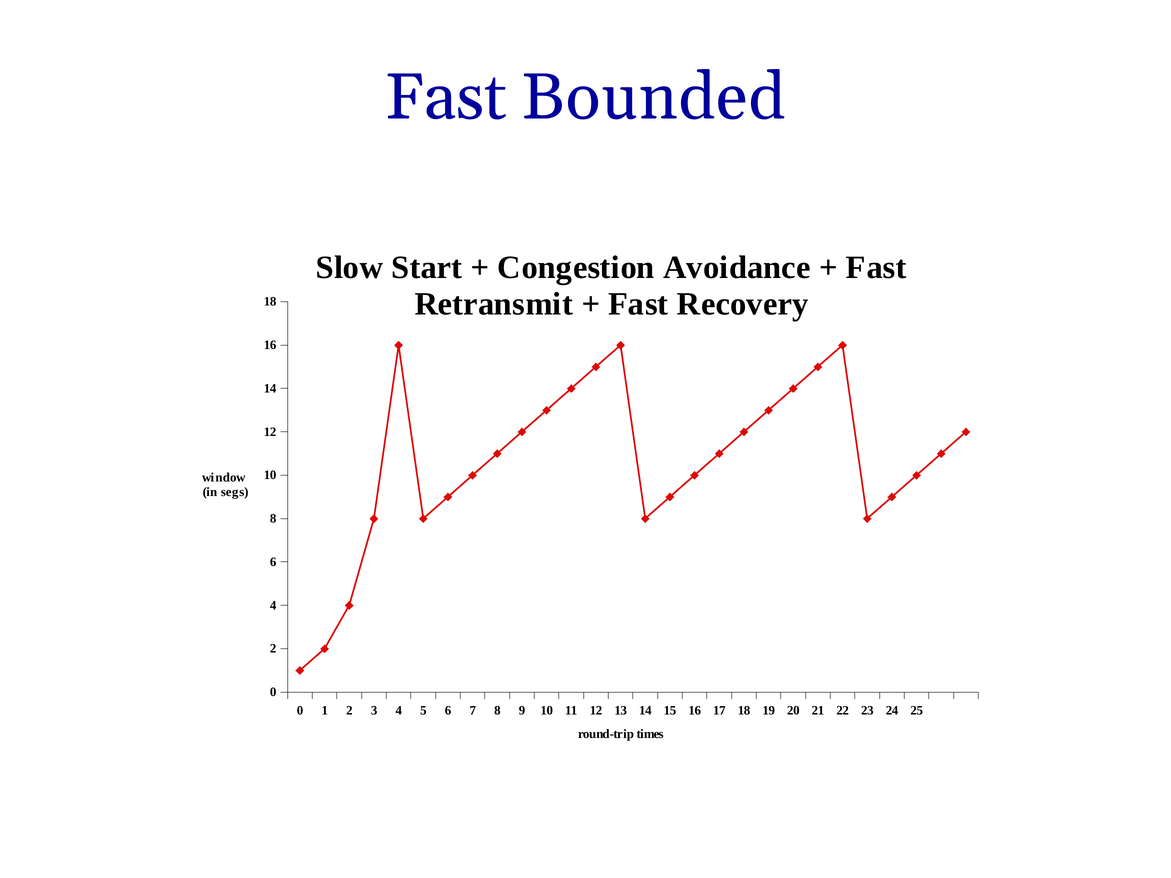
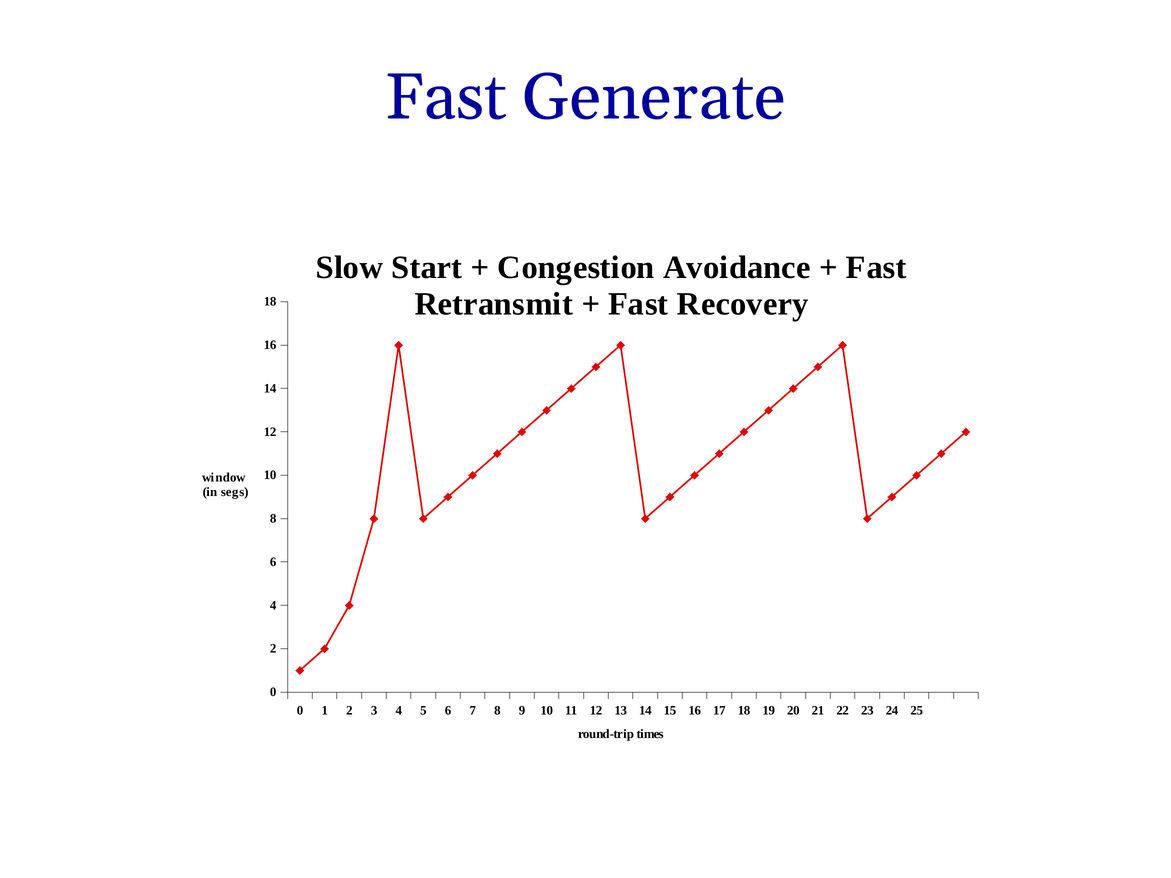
Bounded: Bounded -> Generate
